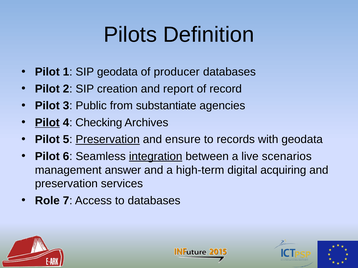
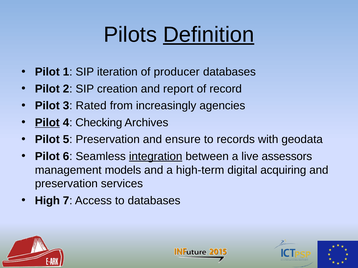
Definition underline: none -> present
SIP geodata: geodata -> iteration
Public: Public -> Rated
substantiate: substantiate -> increasingly
Preservation at (108, 140) underline: present -> none
scenarios: scenarios -> assessors
answer: answer -> models
Role: Role -> High
